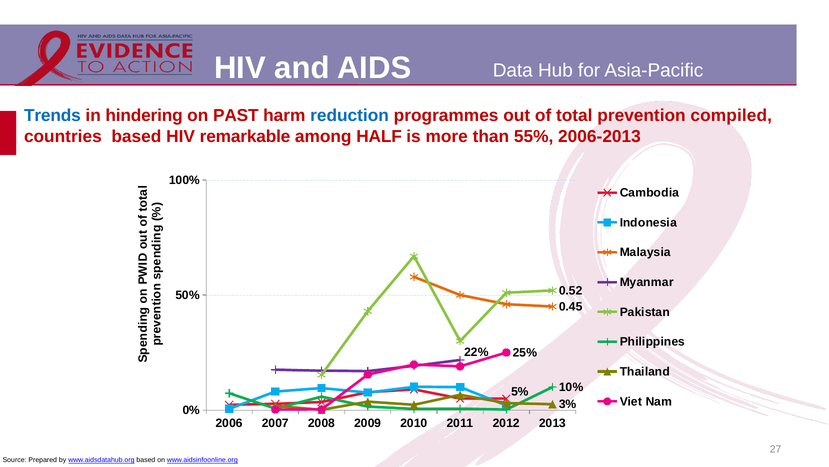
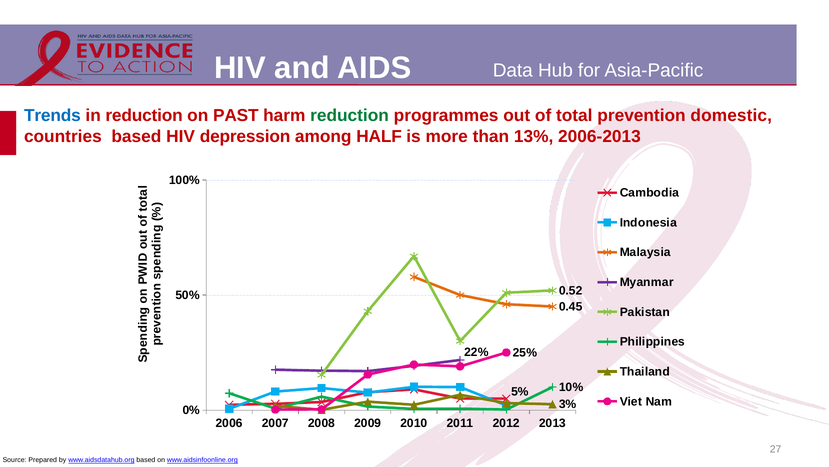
in hindering: hindering -> reduction
reduction at (350, 116) colour: blue -> green
compiled: compiled -> domestic
remarkable: remarkable -> depression
55%: 55% -> 13%
